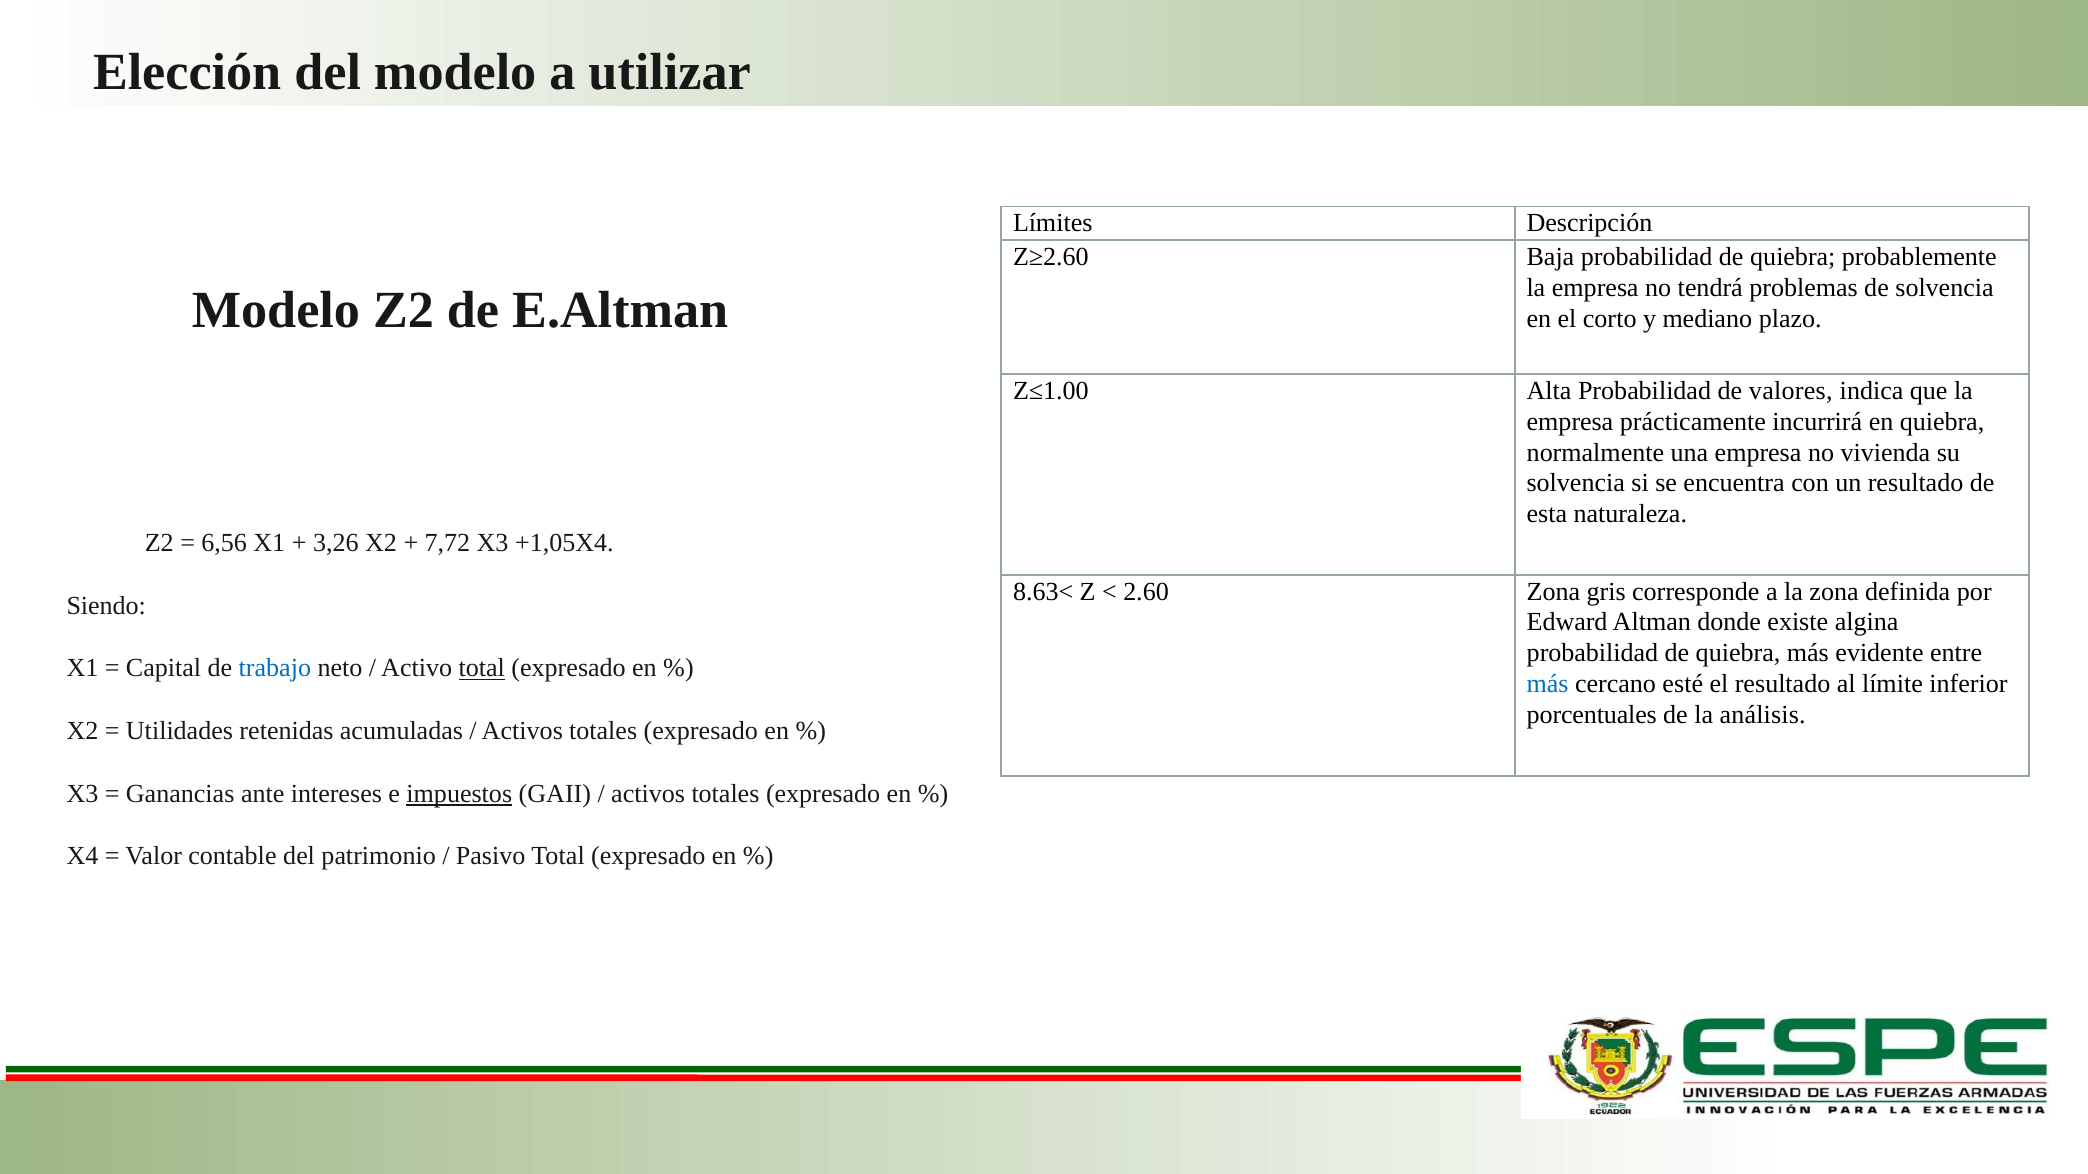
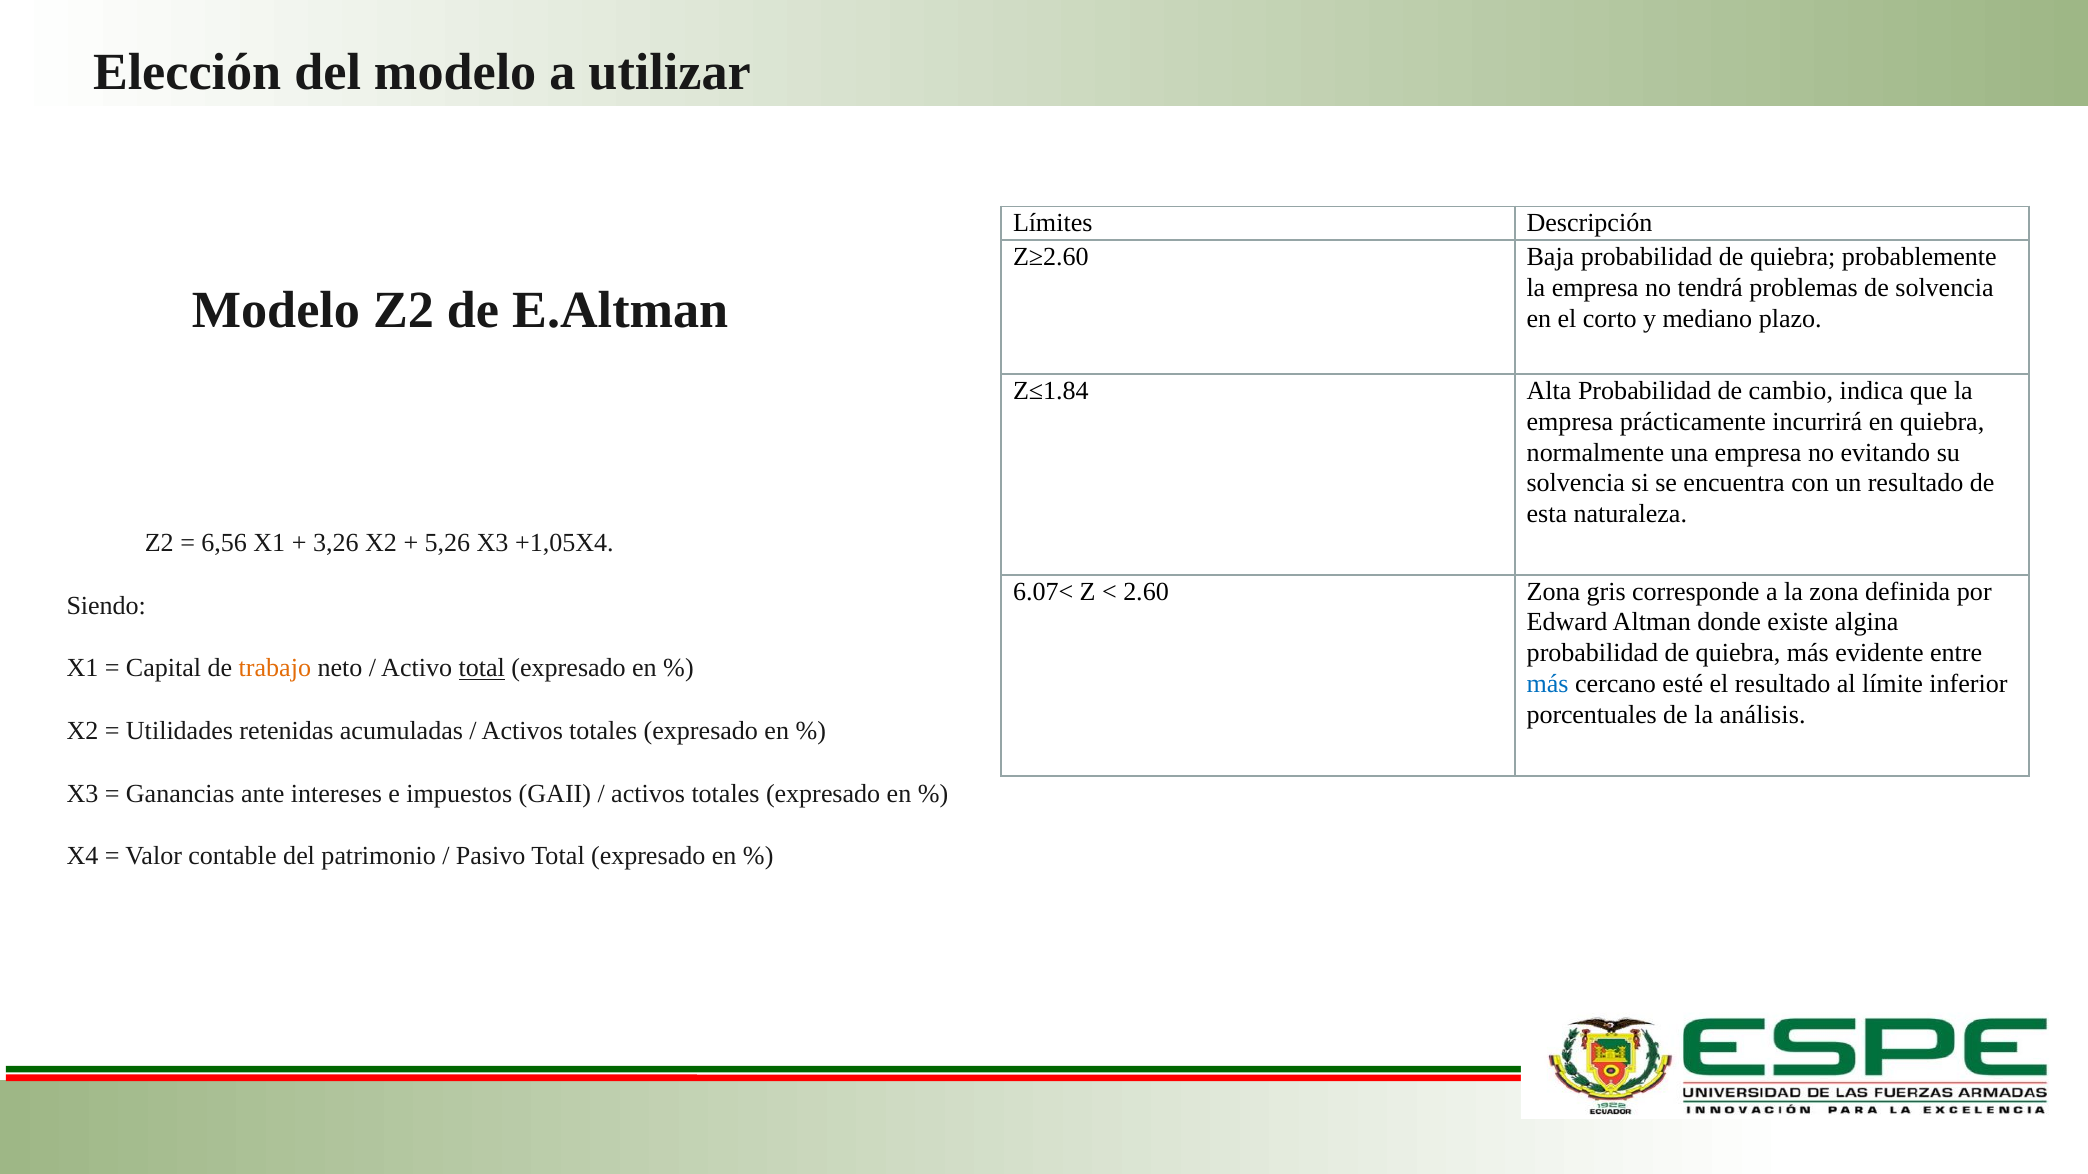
Z≤1.00: Z≤1.00 -> Z≤1.84
valores: valores -> cambio
vivienda: vivienda -> evitando
7,72: 7,72 -> 5,26
8.63<: 8.63< -> 6.07<
trabajo colour: blue -> orange
impuestos underline: present -> none
